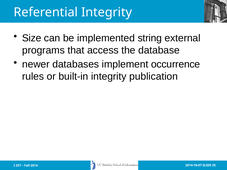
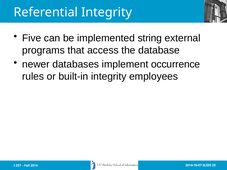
Size: Size -> Five
publication: publication -> employees
